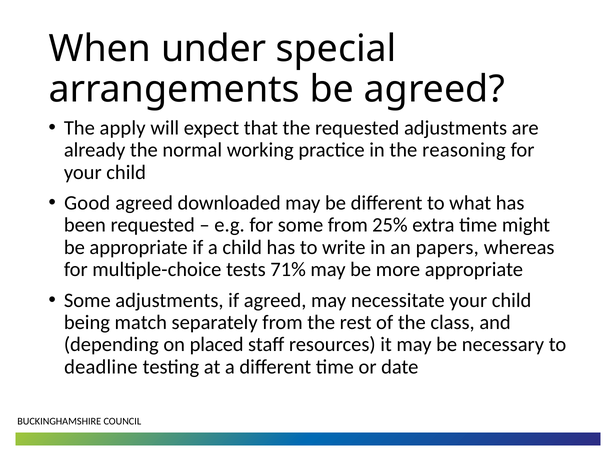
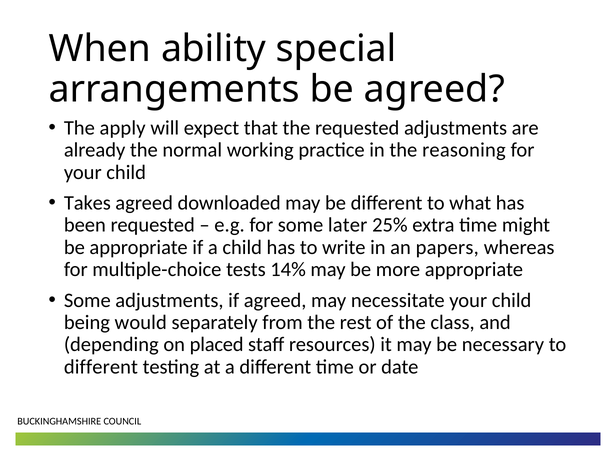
under: under -> ability
Good: Good -> Takes
some from: from -> later
71%: 71% -> 14%
match: match -> would
deadline at (101, 367): deadline -> different
